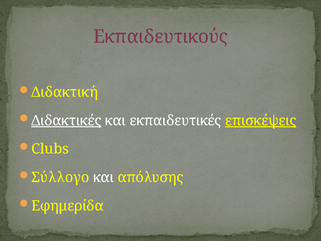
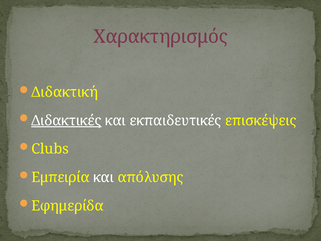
Εκπαιδευτικούς: Εκπαιδευτικούς -> Χαρακτηρισμός
επισκέψεις underline: present -> none
Σύλλογο: Σύλλογο -> Εμπειρία
